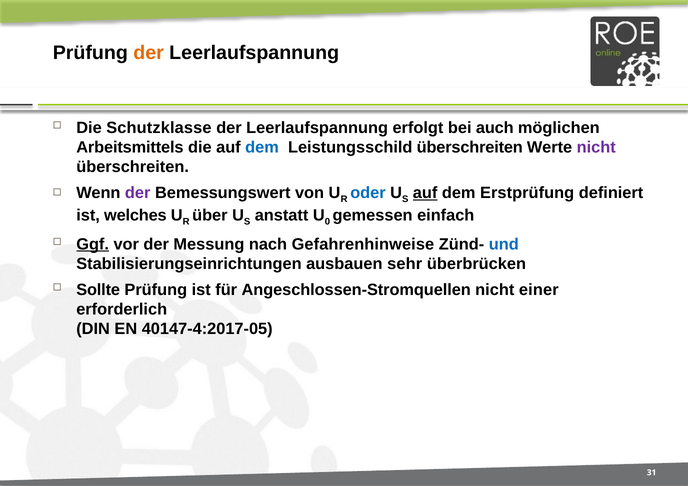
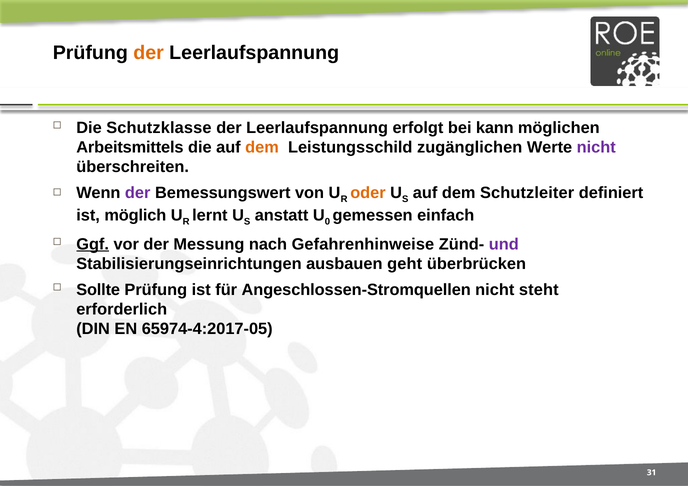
auch: auch -> kann
dem at (262, 147) colour: blue -> orange
Leistungsschild überschreiten: überschreiten -> zugänglichen
oder colour: blue -> orange
auf at (425, 193) underline: present -> none
Erstprüfung: Erstprüfung -> Schutzleiter
welches: welches -> möglich
über: über -> lernt
und colour: blue -> purple
sehr: sehr -> geht
einer: einer -> steht
40147-4:2017-05: 40147-4:2017-05 -> 65974-4:2017-05
